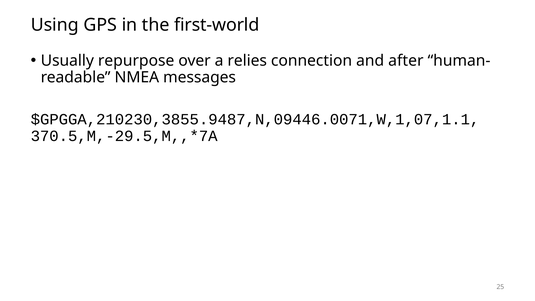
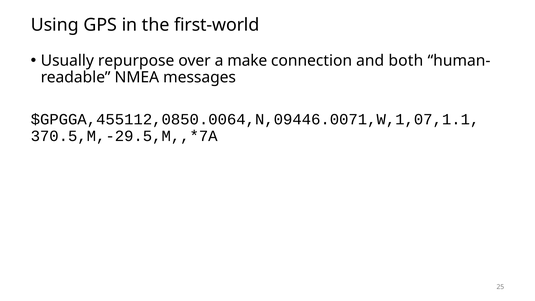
relies: relies -> make
after: after -> both
$GPGGA,210230,3855.9487,N,09446.0071,W,1,07,1.1: $GPGGA,210230,3855.9487,N,09446.0071,W,1,07,1.1 -> $GPGGA,455112,0850.0064,N,09446.0071,W,1,07,1.1
